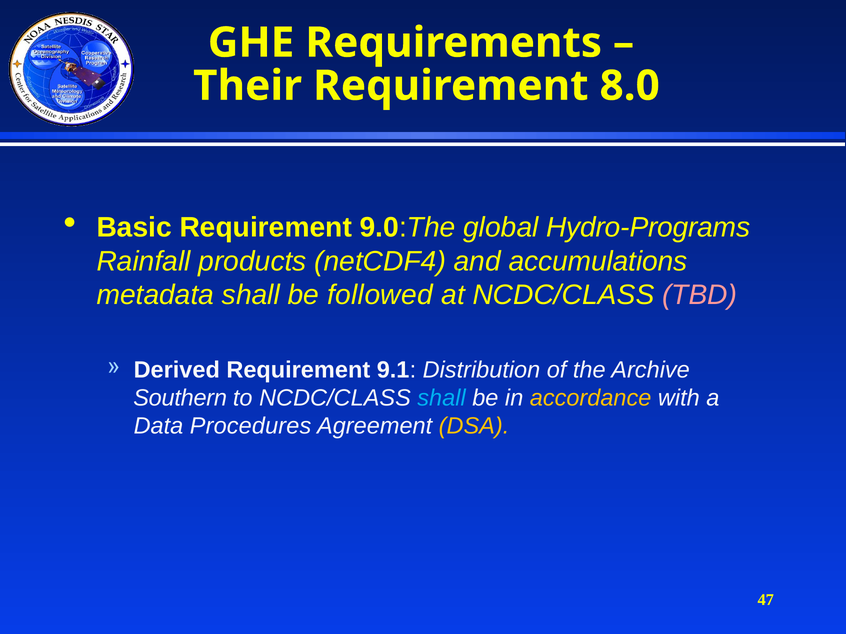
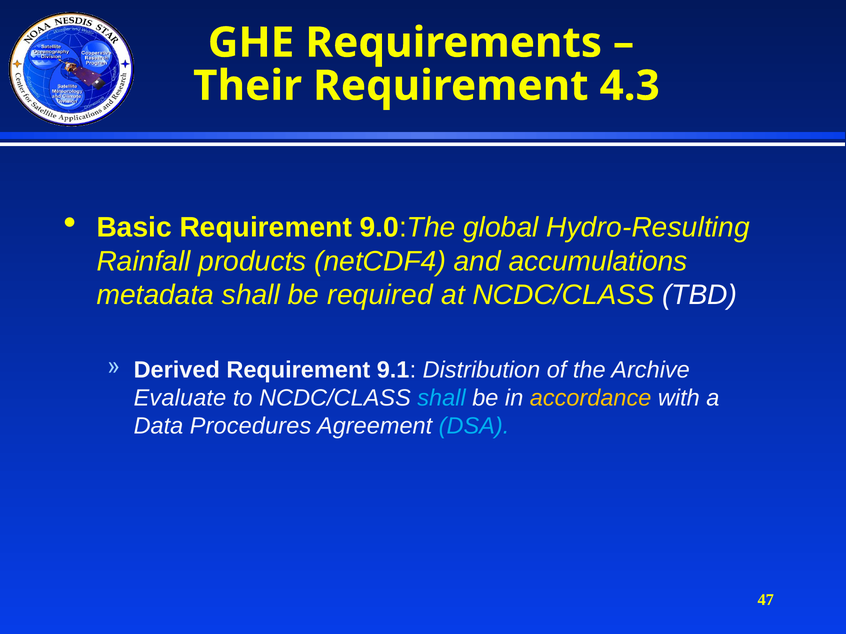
8.0: 8.0 -> 4.3
Hydro-Programs: Hydro-Programs -> Hydro-Resulting
followed: followed -> required
TBD colour: pink -> white
Southern: Southern -> Evaluate
DSA colour: yellow -> light blue
